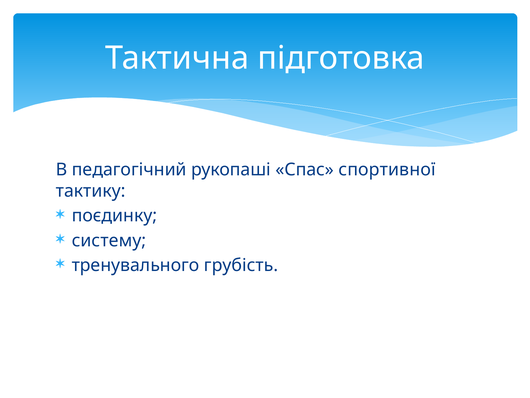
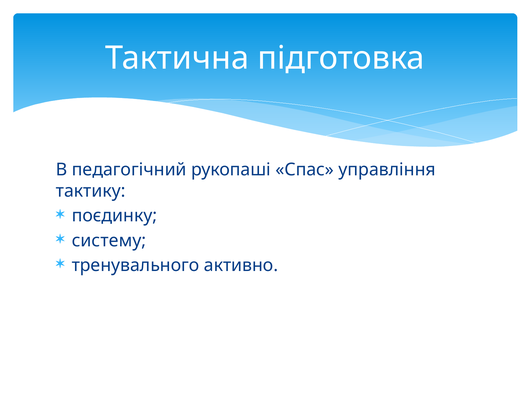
спортивної: спортивної -> управління
грубість: грубість -> активно
